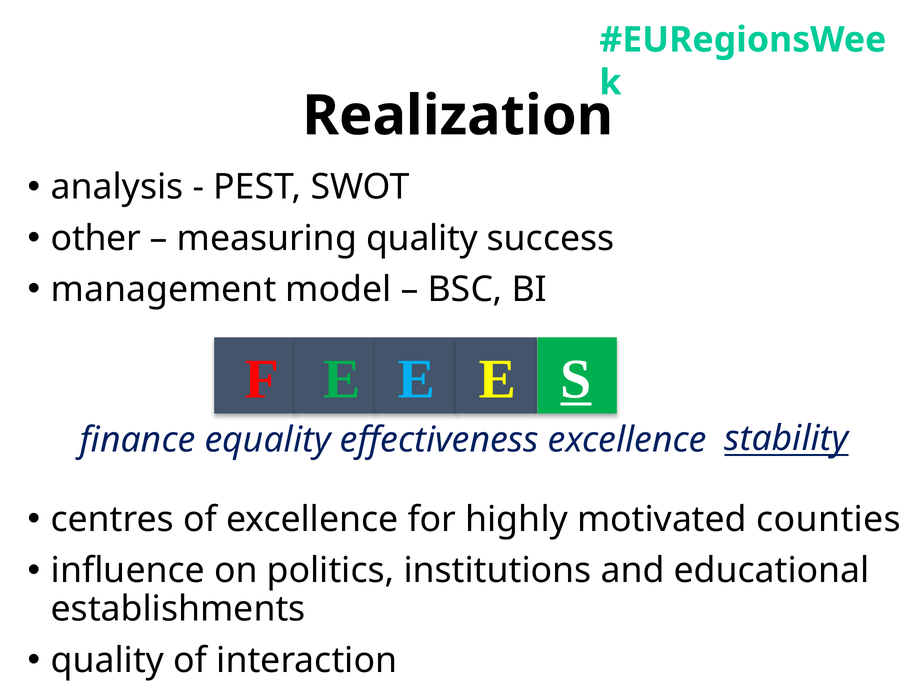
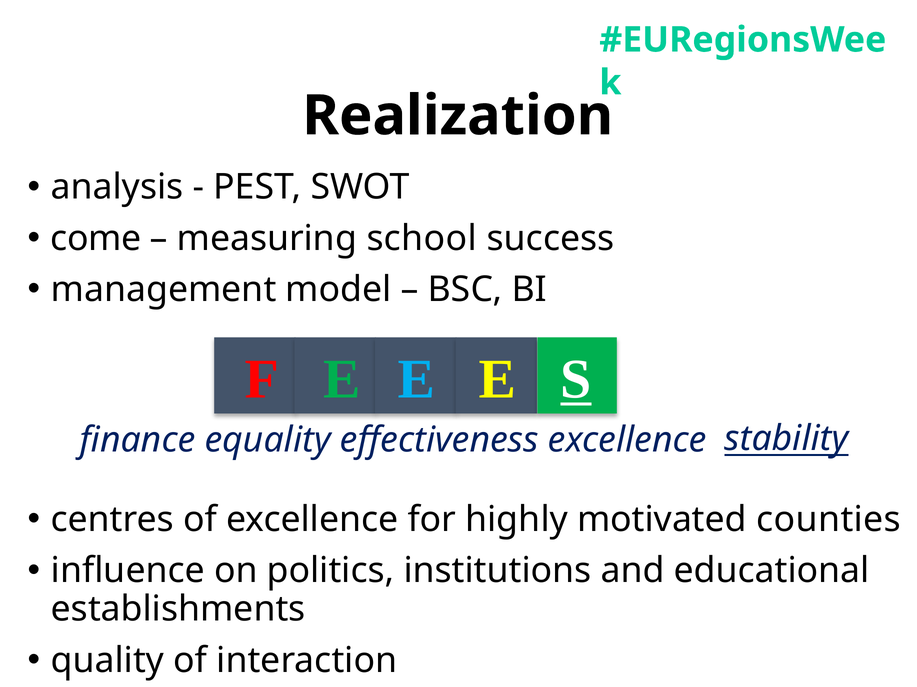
other: other -> come
measuring quality: quality -> school
